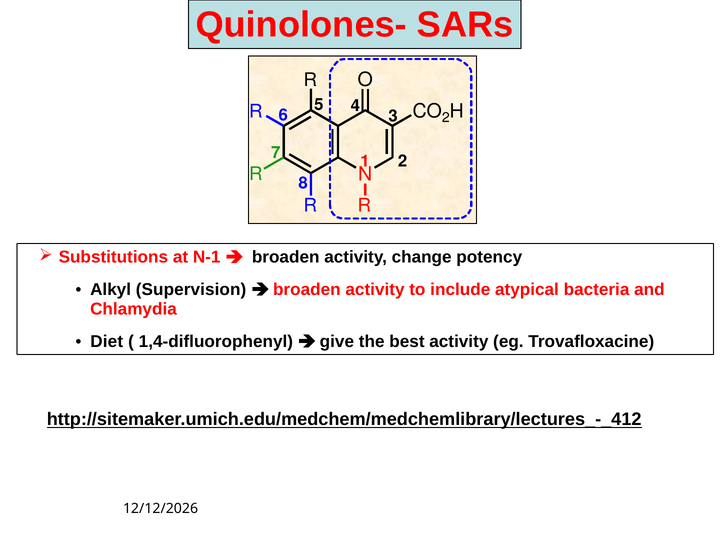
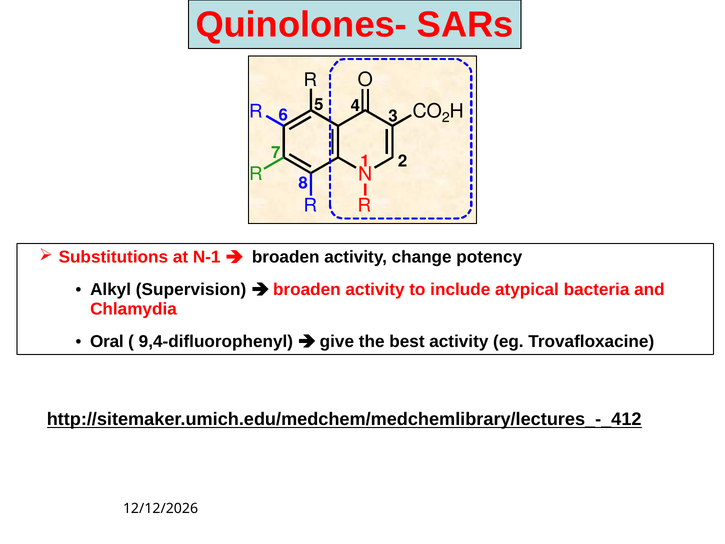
Diet: Diet -> Oral
1,4-difluorophenyl: 1,4-difluorophenyl -> 9,4-difluorophenyl
